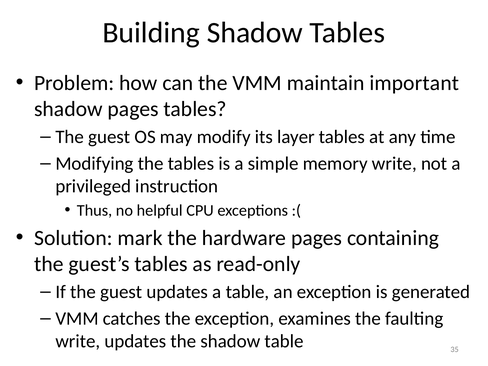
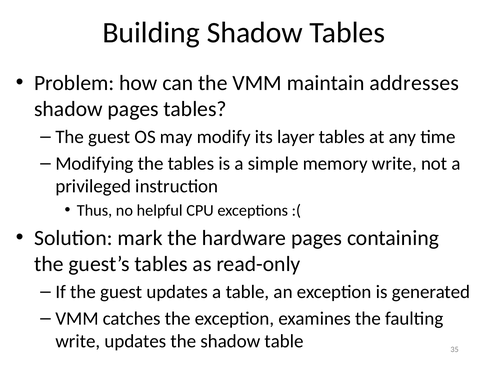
important: important -> addresses
